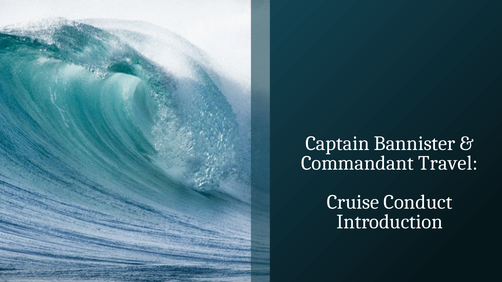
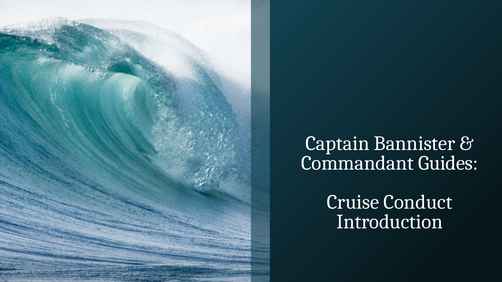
Travel: Travel -> Guides
